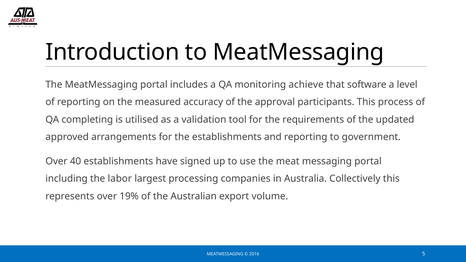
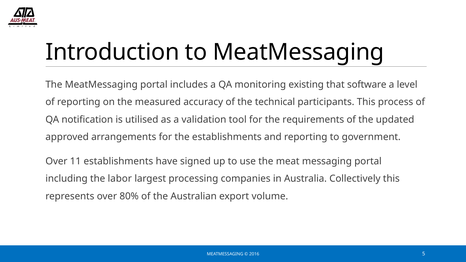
achieve: achieve -> existing
approval: approval -> technical
completing: completing -> notification
40: 40 -> 11
19%: 19% -> 80%
